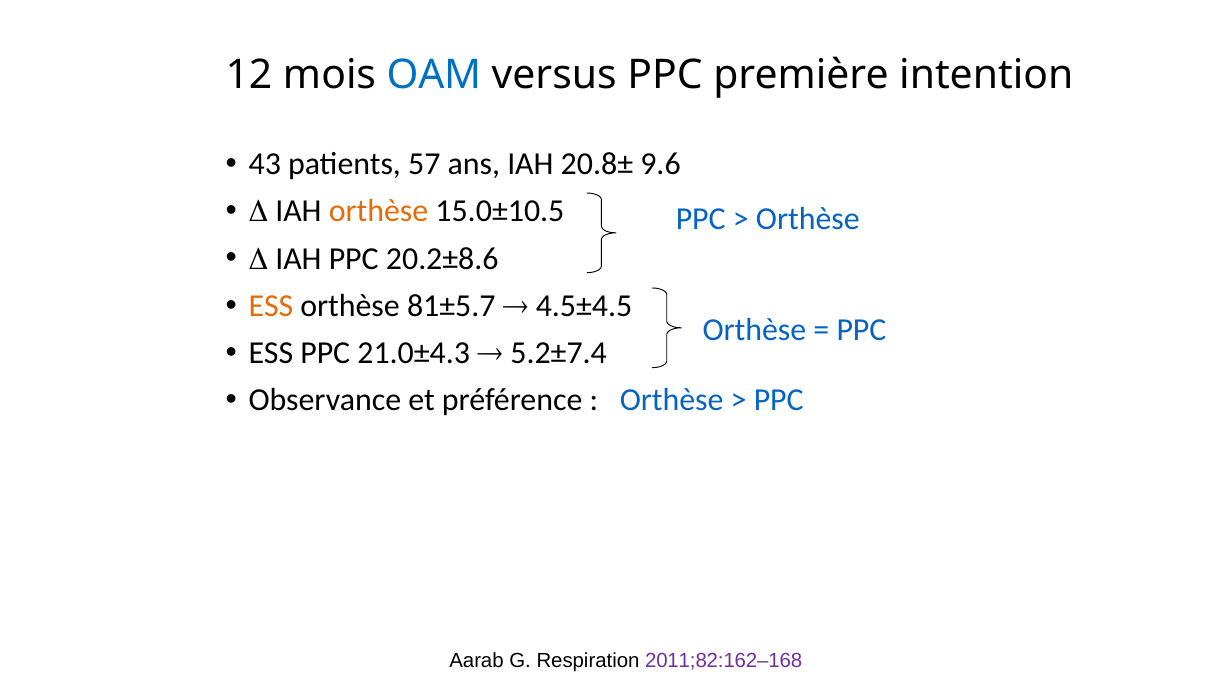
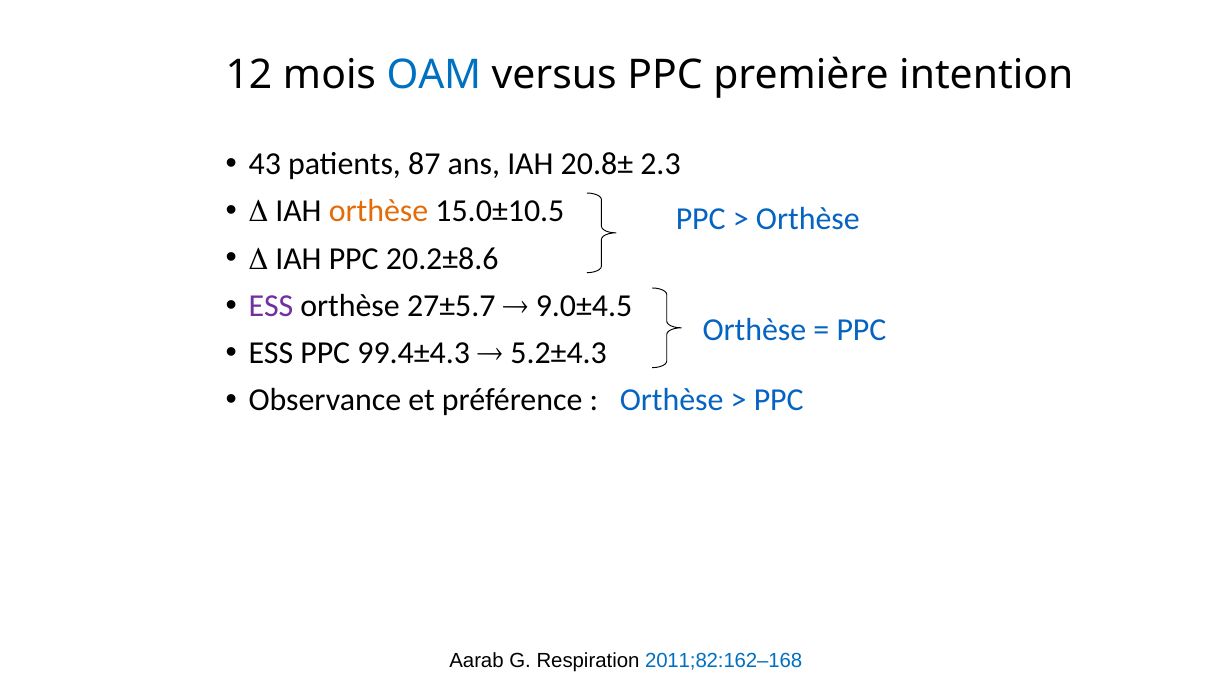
57: 57 -> 87
9.6: 9.6 -> 2.3
ESS at (271, 306) colour: orange -> purple
81±5.7: 81±5.7 -> 27±5.7
4.5±4.5: 4.5±4.5 -> 9.0±4.5
21.0±4.3: 21.0±4.3 -> 99.4±4.3
5.2±7.4: 5.2±7.4 -> 5.2±4.3
2011;82:162–168 colour: purple -> blue
